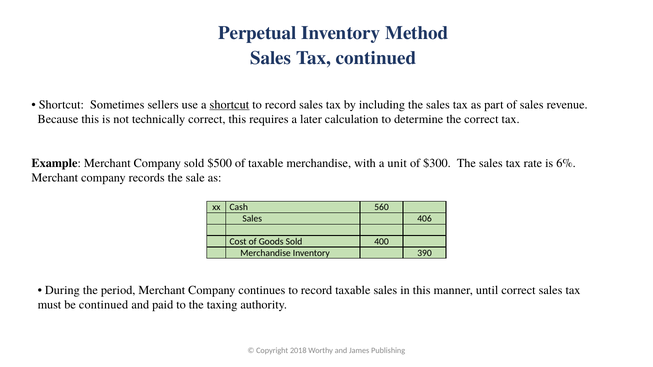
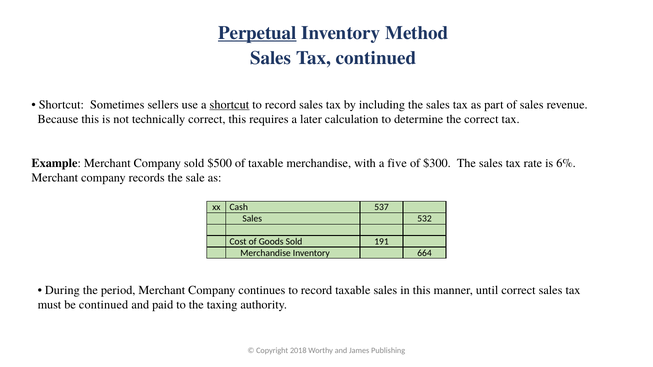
Perpetual underline: none -> present
unit: unit -> five
560: 560 -> 537
406: 406 -> 532
400: 400 -> 191
390: 390 -> 664
